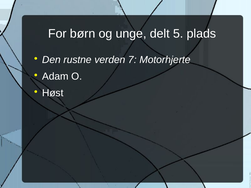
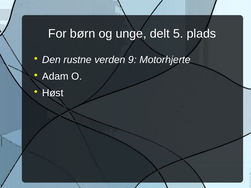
7: 7 -> 9
